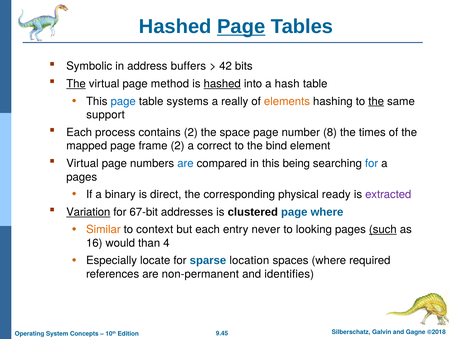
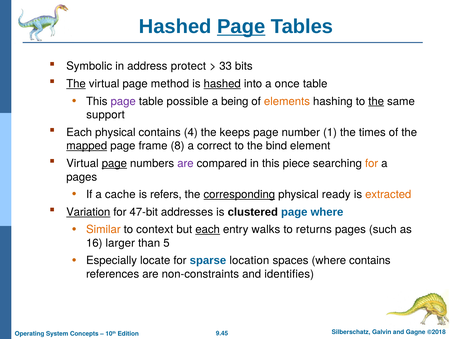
buffers: buffers -> protect
42: 42 -> 33
hash: hash -> once
page at (123, 102) colour: blue -> purple
systems: systems -> possible
really: really -> being
Each process: process -> physical
contains 2: 2 -> 4
space: space -> keeps
8: 8 -> 1
mapped underline: none -> present
frame 2: 2 -> 8
page at (114, 164) underline: none -> present
are at (185, 164) colour: blue -> purple
being: being -> piece
for at (372, 164) colour: blue -> orange
binary: binary -> cache
direct: direct -> refers
corresponding underline: none -> present
extracted colour: purple -> orange
67-bit: 67-bit -> 47-bit
each at (208, 230) underline: none -> present
never: never -> walks
looking: looking -> returns
such underline: present -> none
would: would -> larger
4: 4 -> 5
where required: required -> contains
non-permanent: non-permanent -> non-constraints
